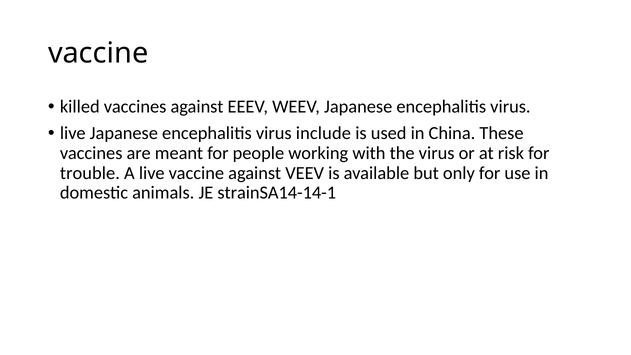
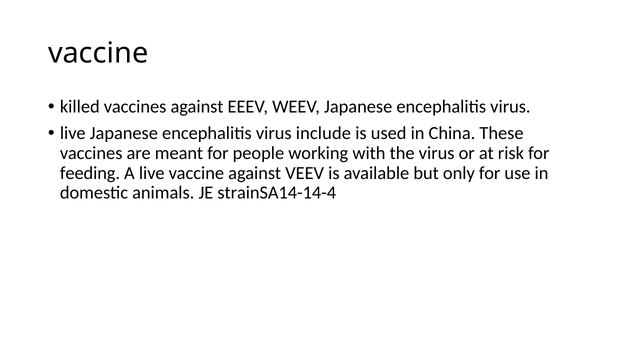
trouble: trouble -> feeding
strainSA14-14-1: strainSA14-14-1 -> strainSA14-14-4
